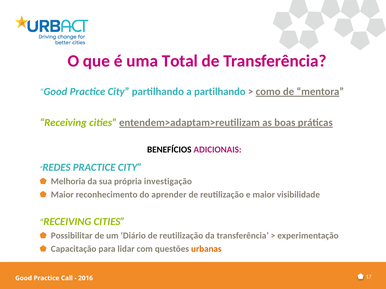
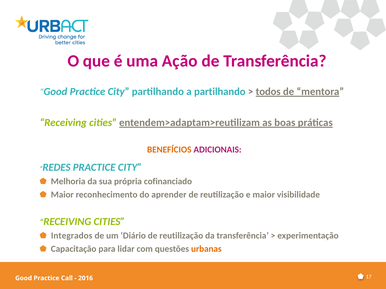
Total: Total -> Ação
como: como -> todos
BENEFÍCIOS colour: black -> orange
investigação: investigação -> cofinanciado
Possibilitar: Possibilitar -> Integrados
